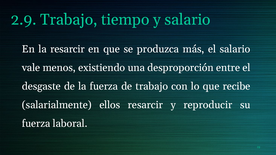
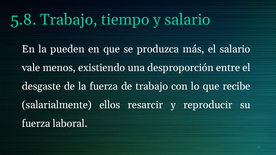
2.9: 2.9 -> 5.8
la resarcir: resarcir -> pueden
